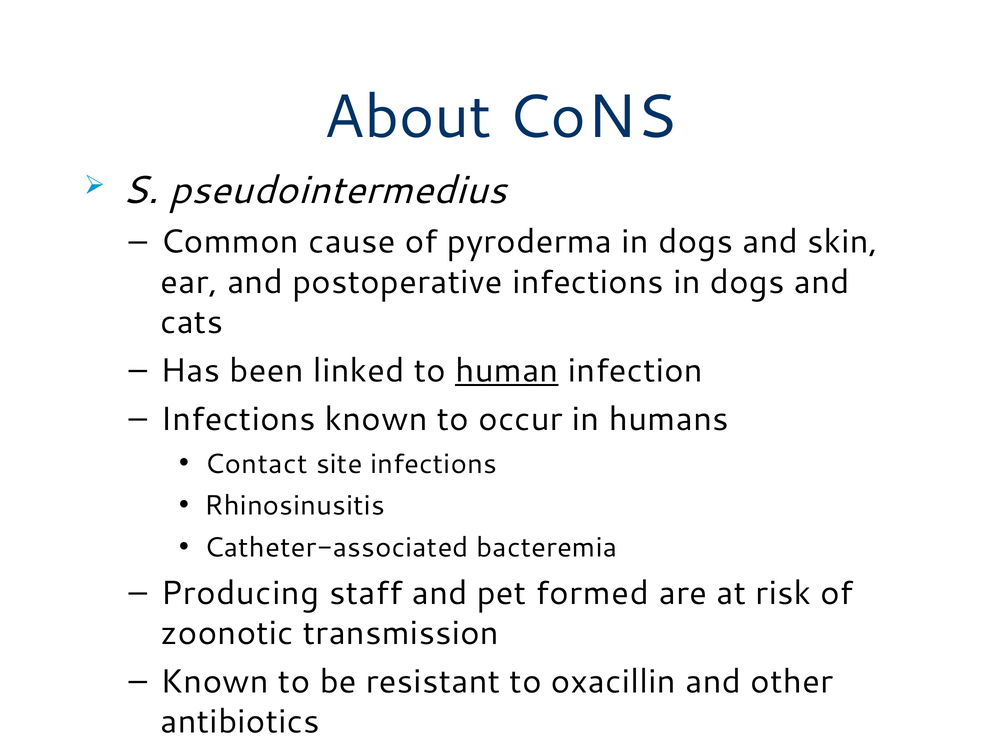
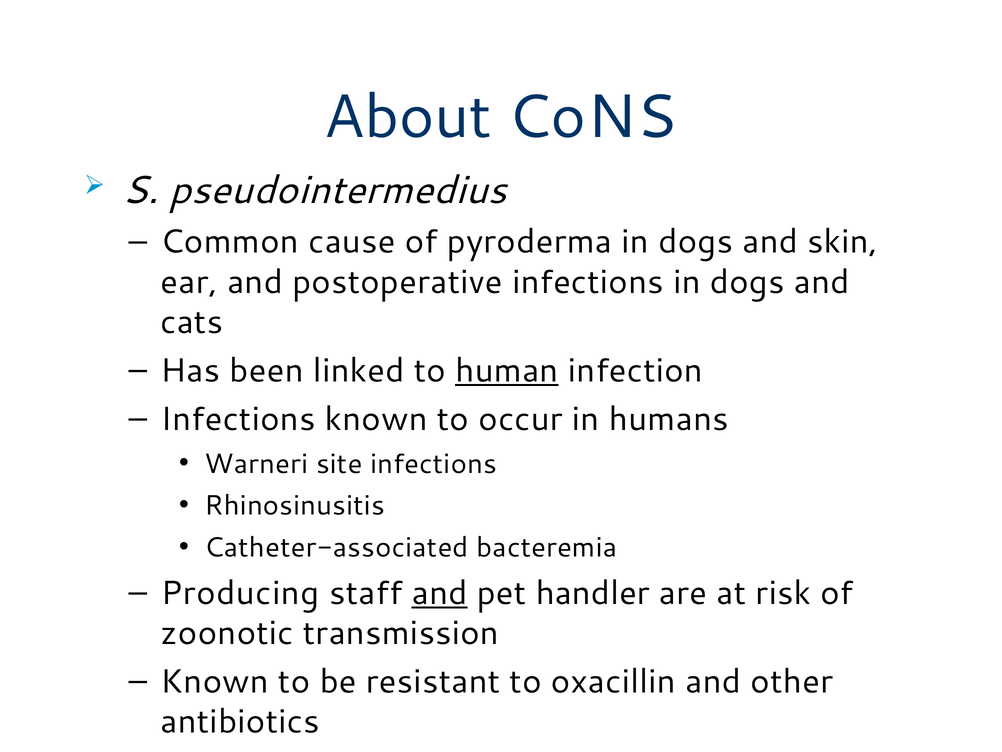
Contact: Contact -> Warneri
and at (440, 593) underline: none -> present
formed: formed -> handler
